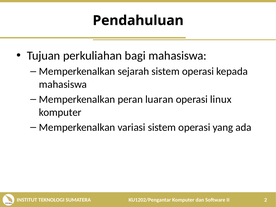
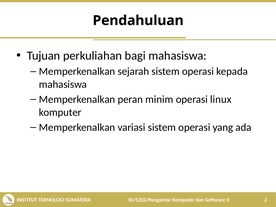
luaran: luaran -> minim
